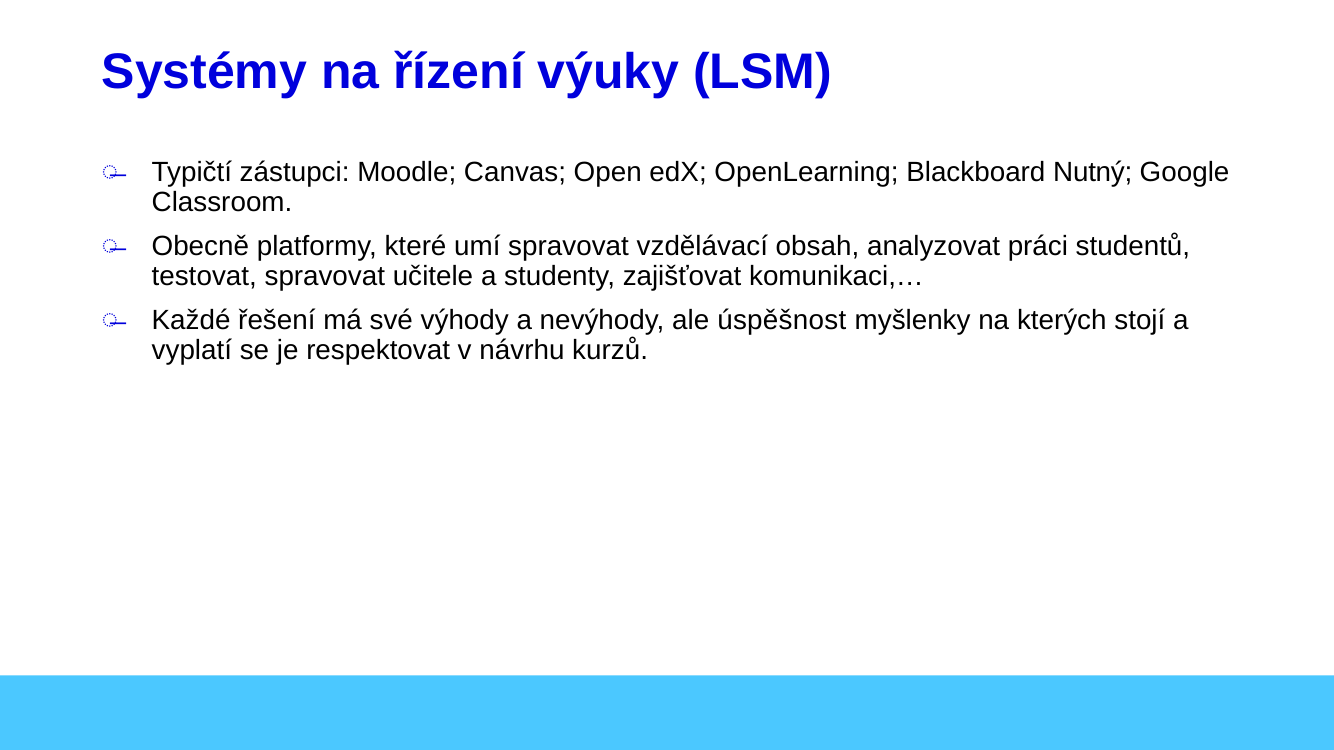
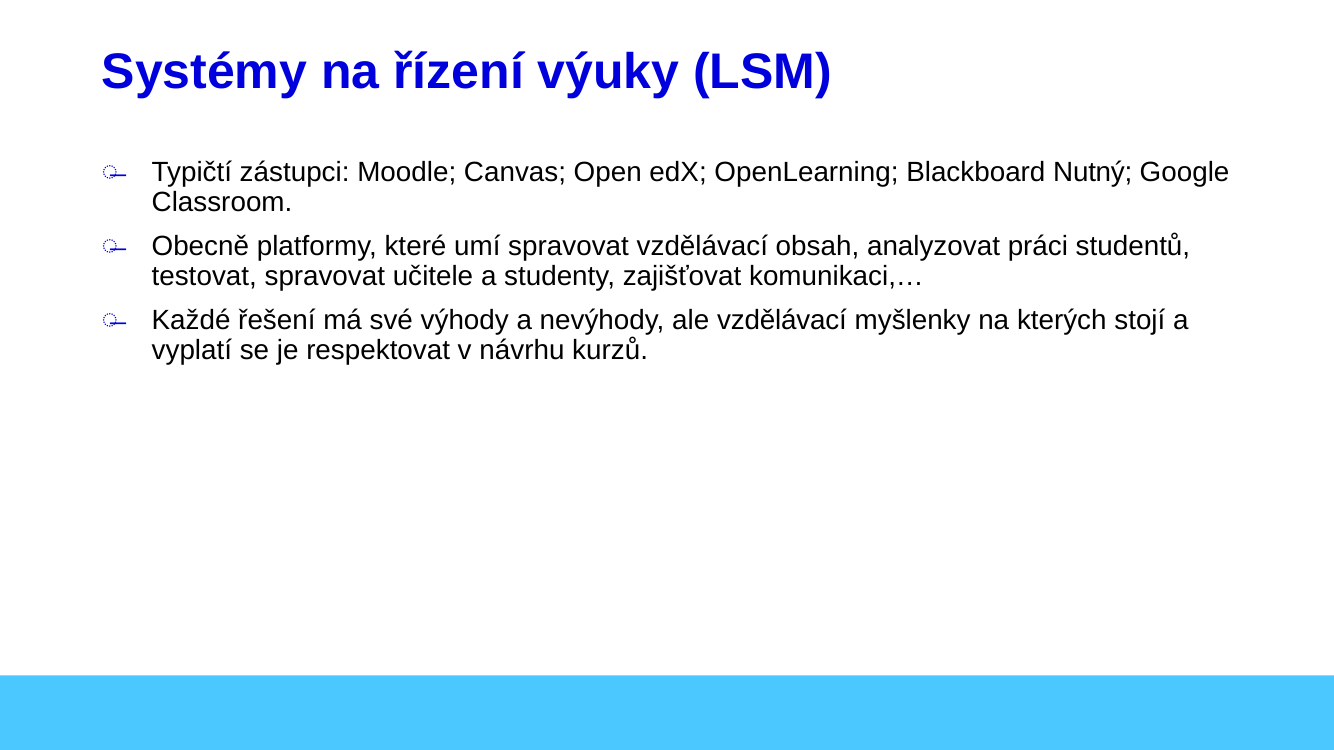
ale úspěšnost: úspěšnost -> vzdělávací
